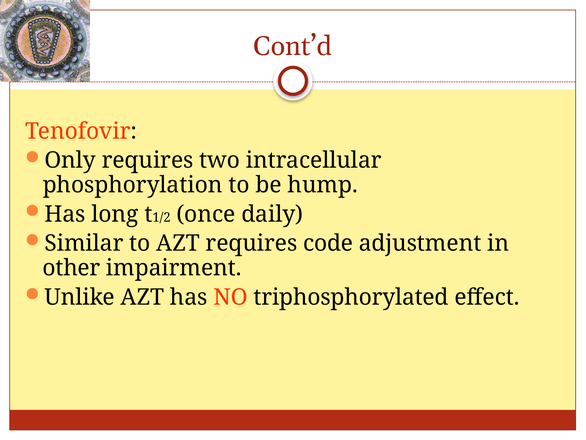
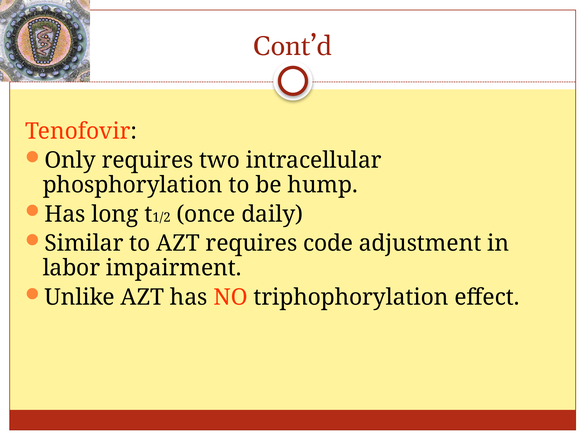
other: other -> labor
triphosphorylated: triphosphorylated -> triphophorylation
